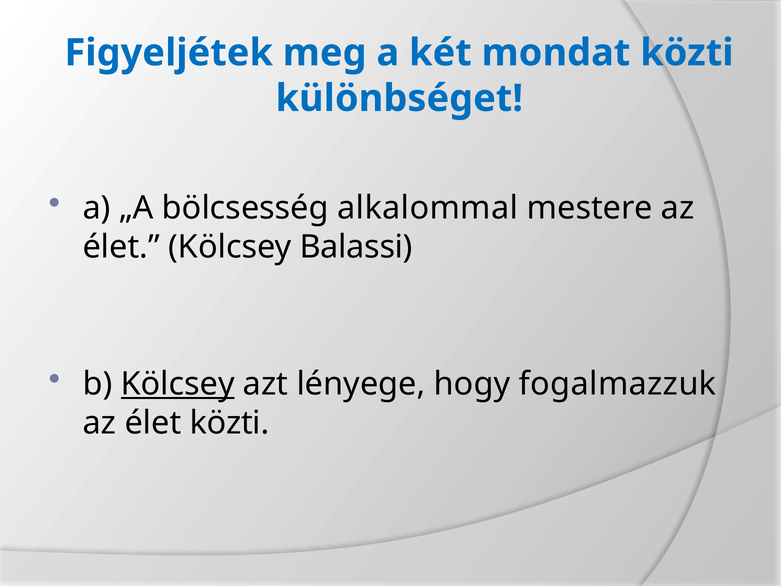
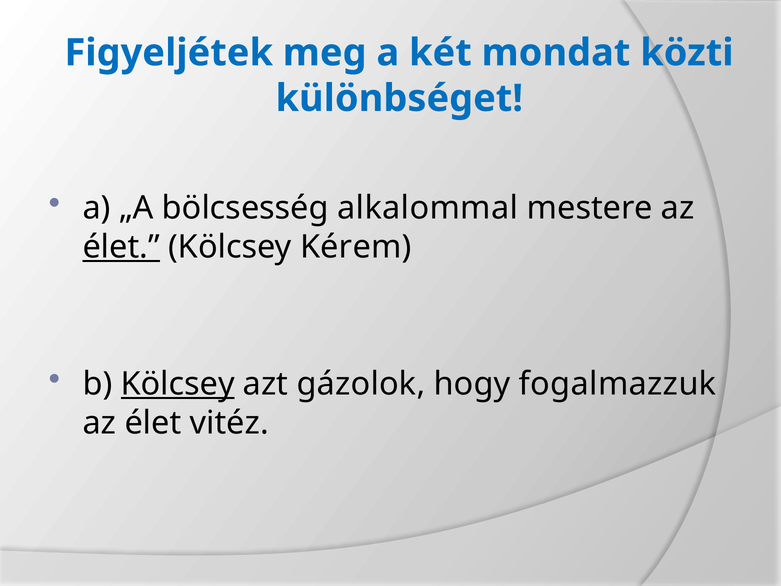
élet at (121, 247) underline: none -> present
Balassi: Balassi -> Kérem
lényege: lényege -> gázolok
élet közti: közti -> vitéz
